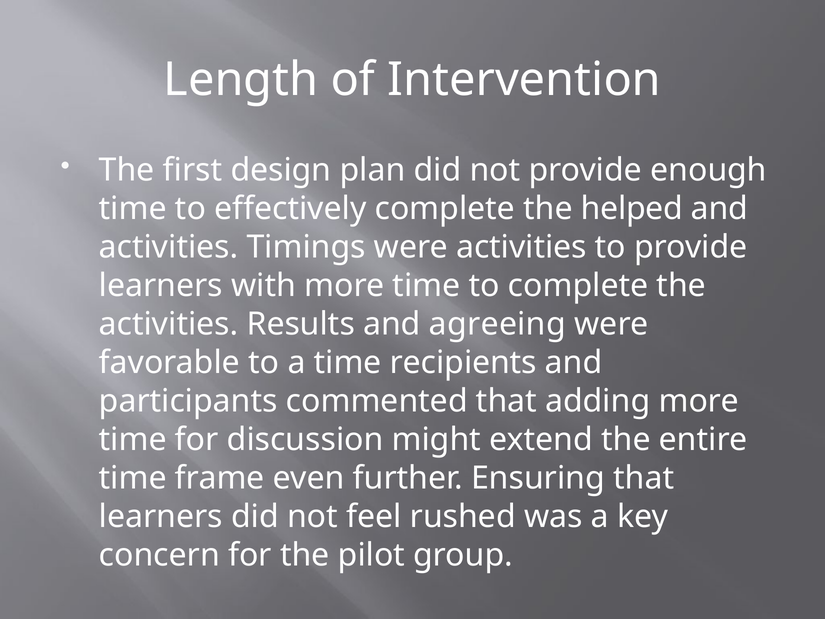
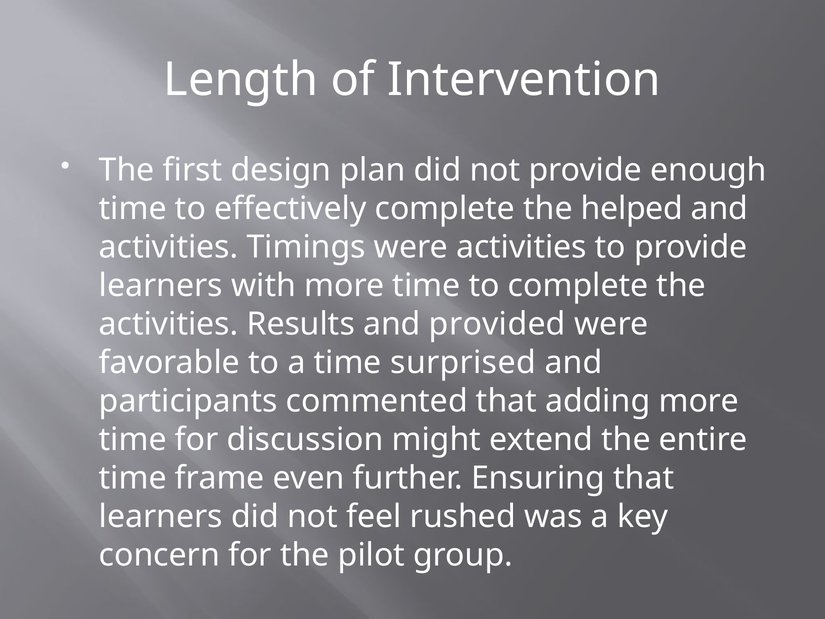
agreeing: agreeing -> provided
recipients: recipients -> surprised
